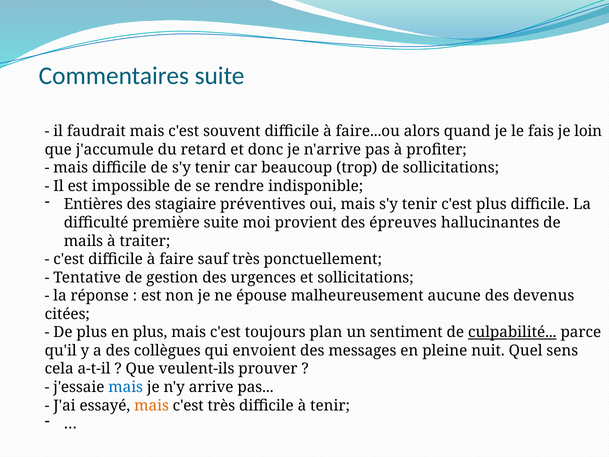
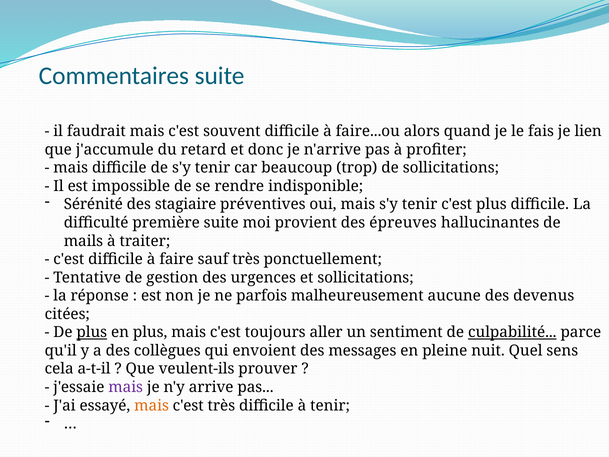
loin: loin -> lien
Entières: Entières -> Sérénité
épouse: épouse -> parfois
plus at (92, 332) underline: none -> present
plan: plan -> aller
mais at (126, 387) colour: blue -> purple
